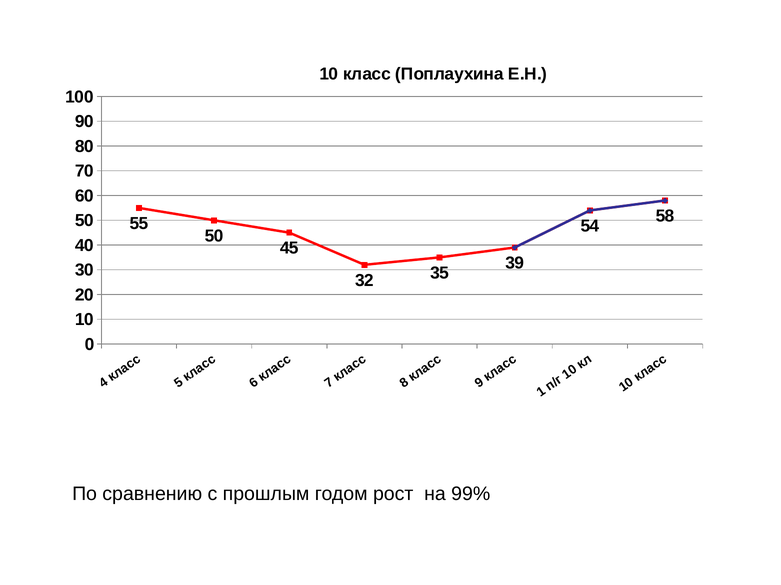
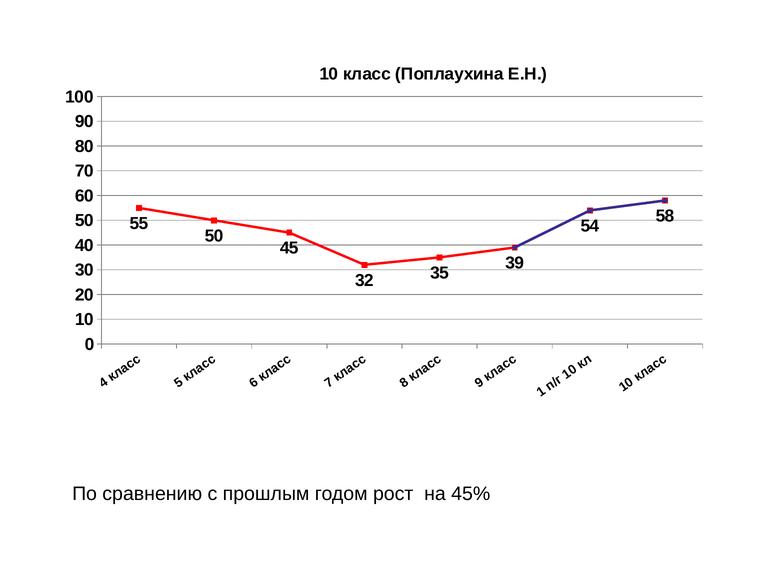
99%: 99% -> 45%
